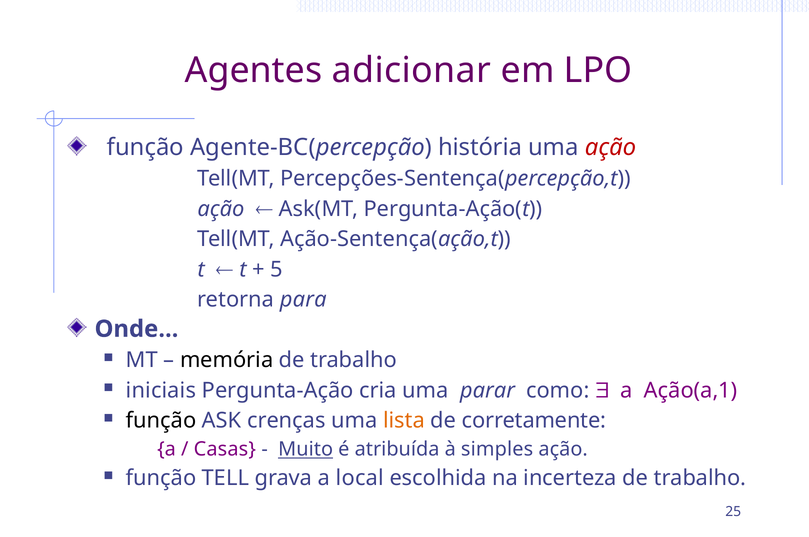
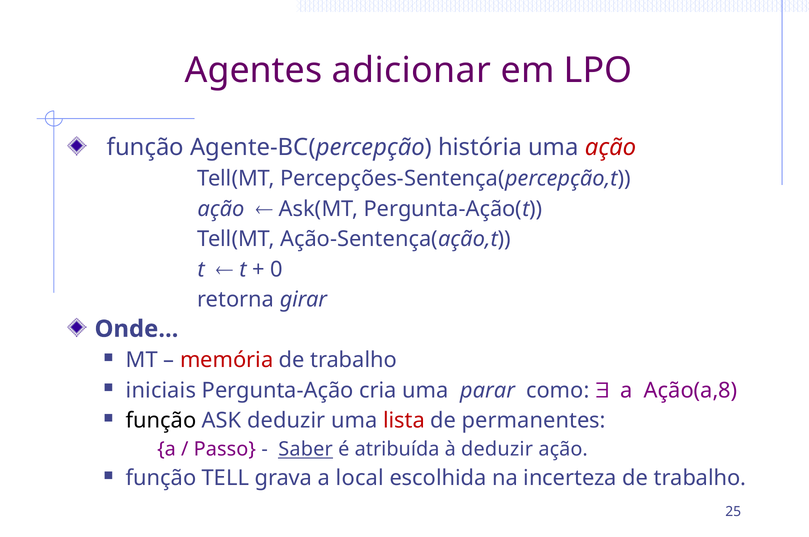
5: 5 -> 0
para: para -> girar
memória colour: black -> red
Ação(a,1: Ação(a,1 -> Ação(a,8
ASK crenças: crenças -> deduzir
lista colour: orange -> red
corretamente: corretamente -> permanentes
Casas: Casas -> Passo
Muito: Muito -> Saber
à simples: simples -> deduzir
